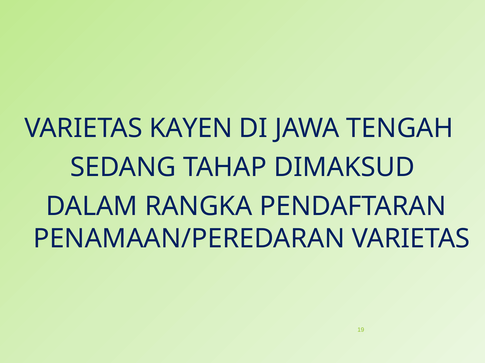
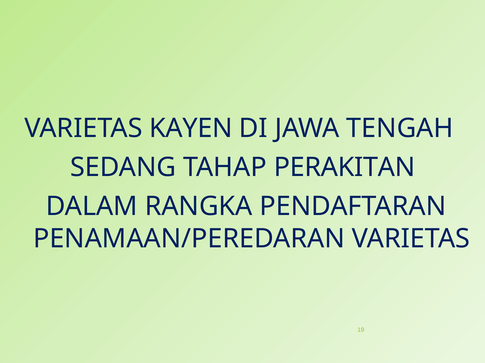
DIMAKSUD: DIMAKSUD -> PERAKITAN
